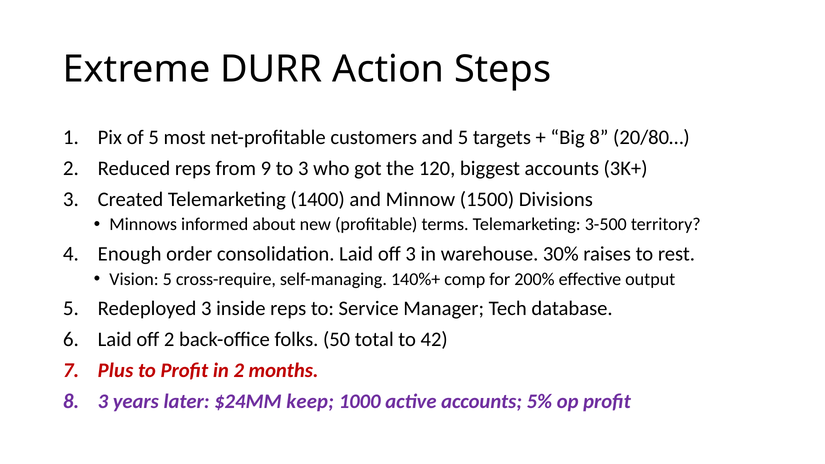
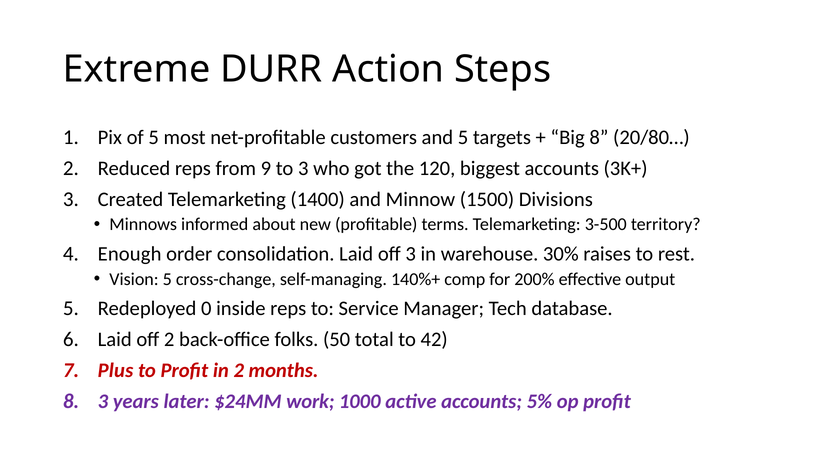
cross-require: cross-require -> cross-change
Redeployed 3: 3 -> 0
keep: keep -> work
